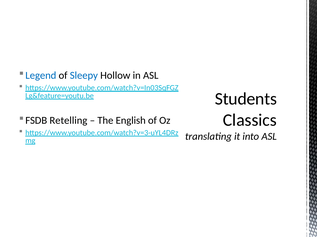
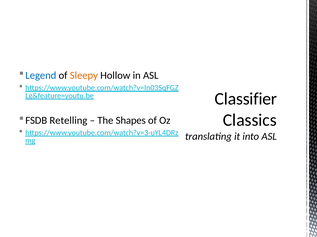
Sleepy colour: blue -> orange
Students: Students -> Classifier
English: English -> Shapes
